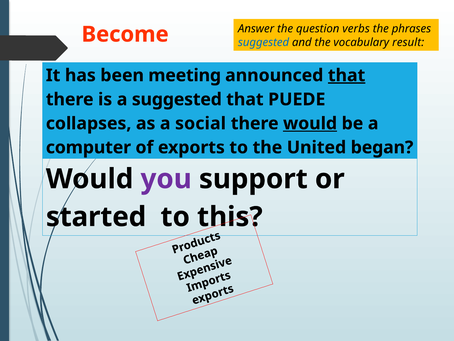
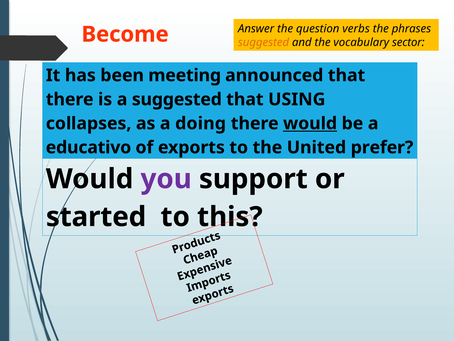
suggested at (264, 42) colour: blue -> orange
result: result -> sector
that at (347, 75) underline: present -> none
PUEDE: PUEDE -> USING
social: social -> doing
computer: computer -> educativo
began: began -> prefer
